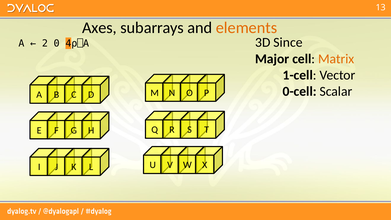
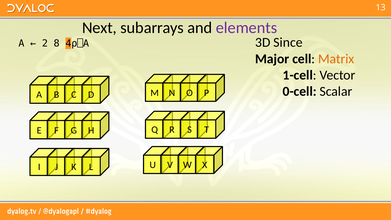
Axes: Axes -> Next
elements colour: orange -> purple
0: 0 -> 8
